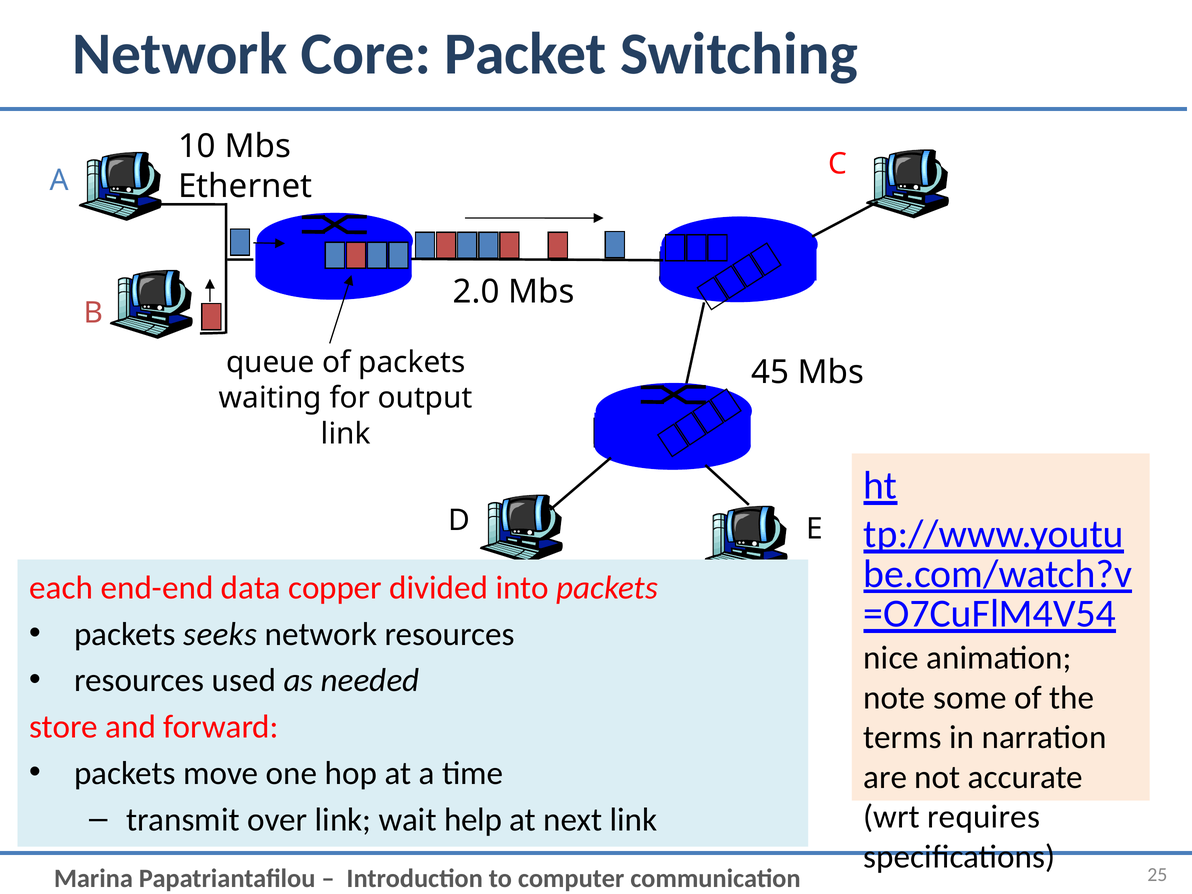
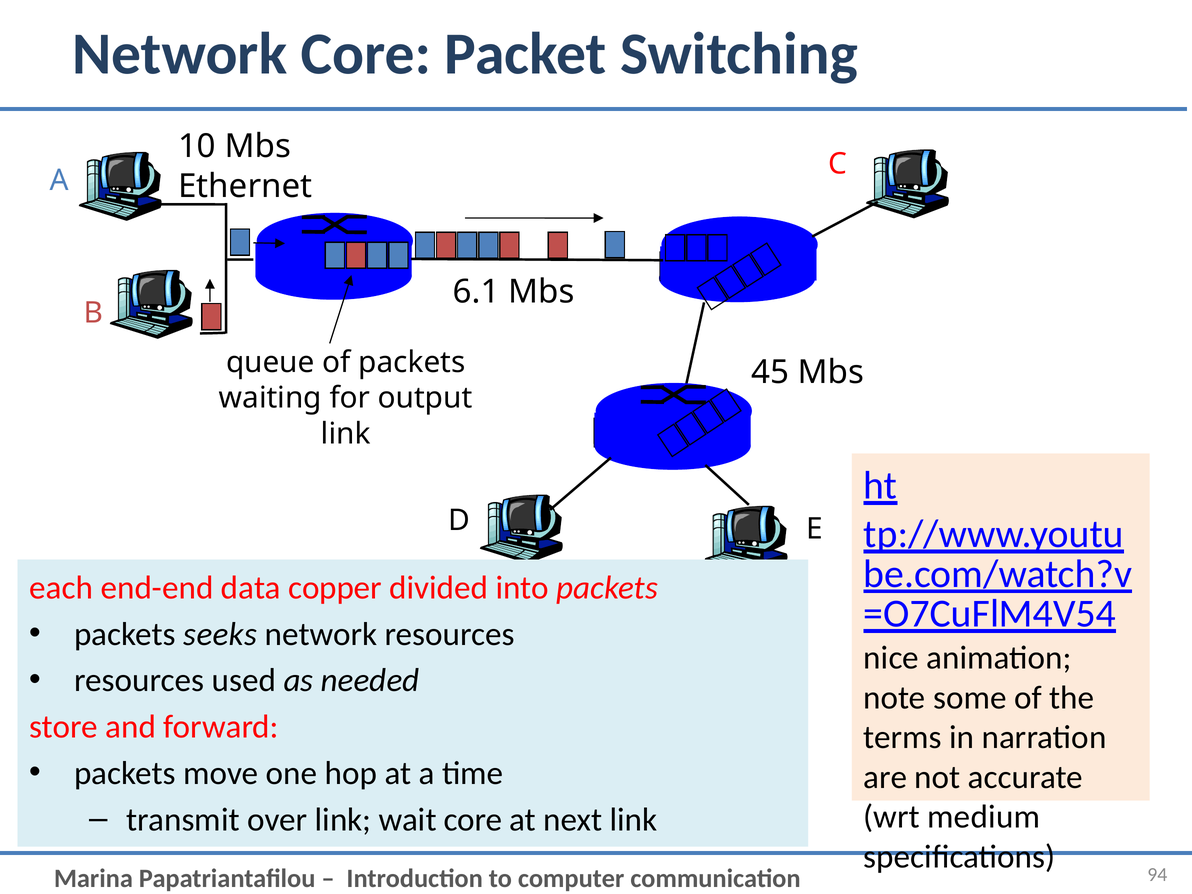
2.0: 2.0 -> 6.1
wait help: help -> core
requires: requires -> medium
25: 25 -> 94
